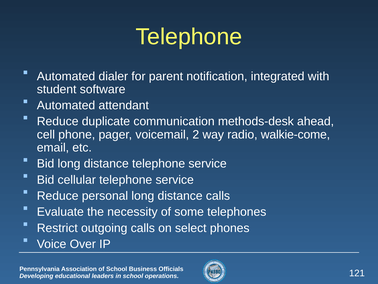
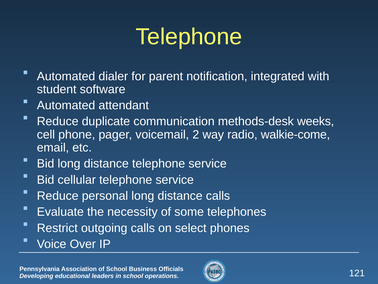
ahead: ahead -> weeks
